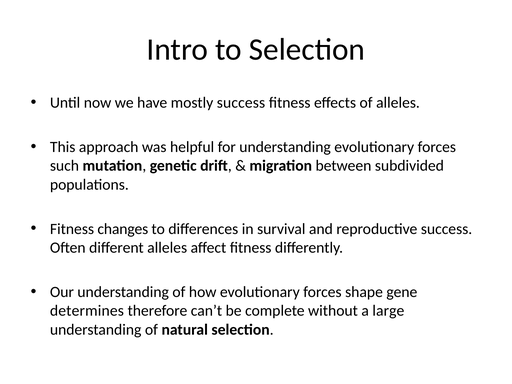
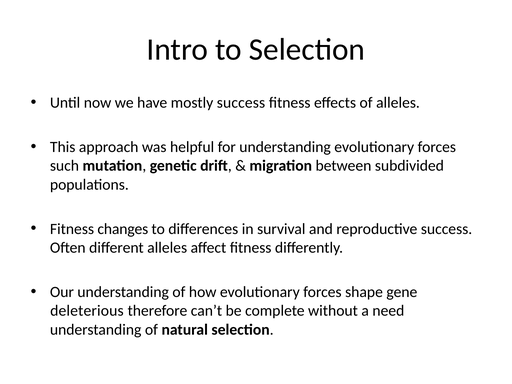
determines: determines -> deleterious
large: large -> need
